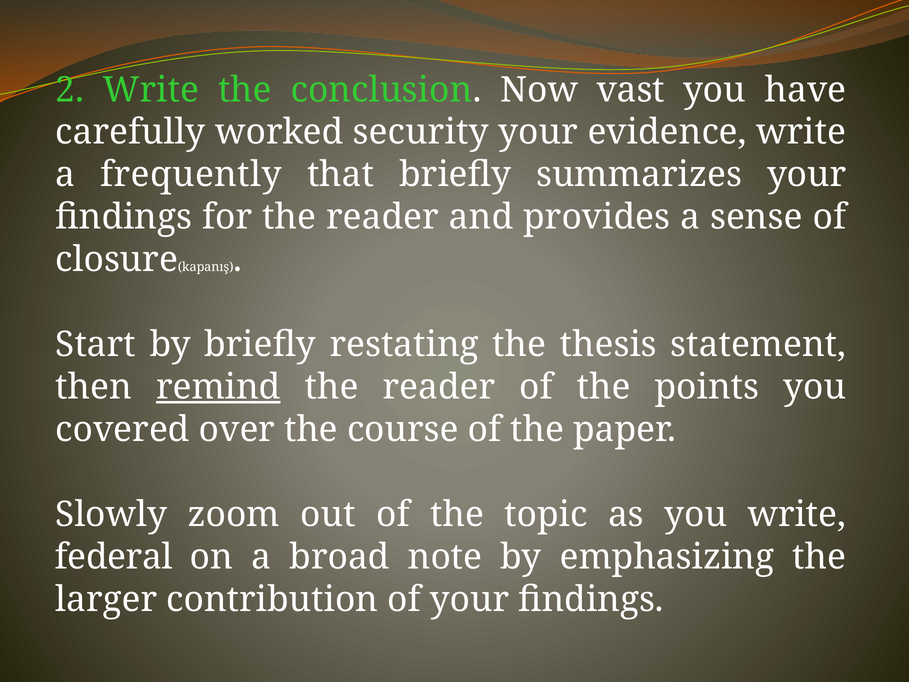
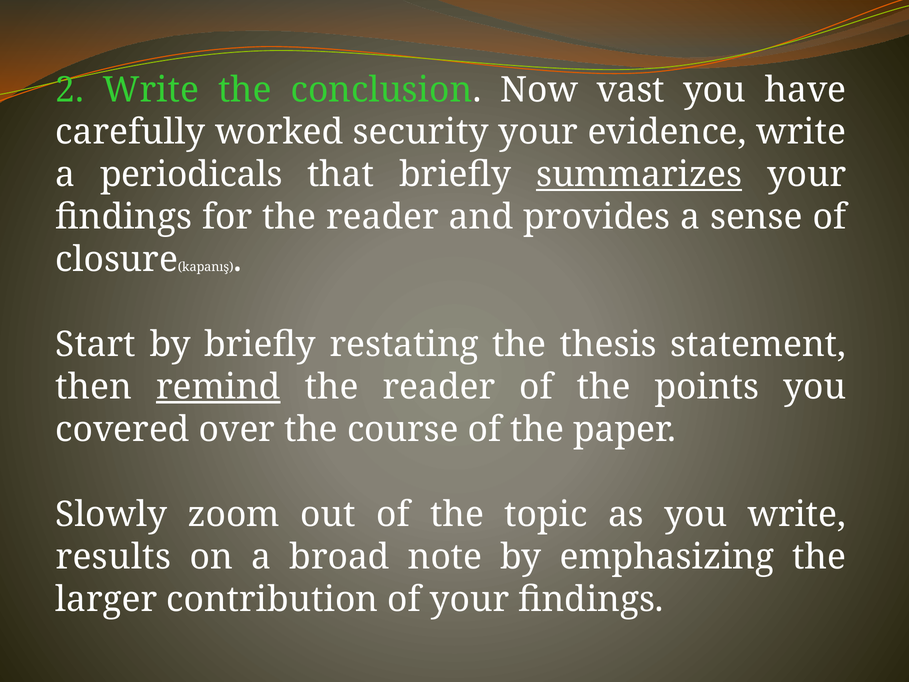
frequently: frequently -> periodicals
summarizes underline: none -> present
federal: federal -> results
